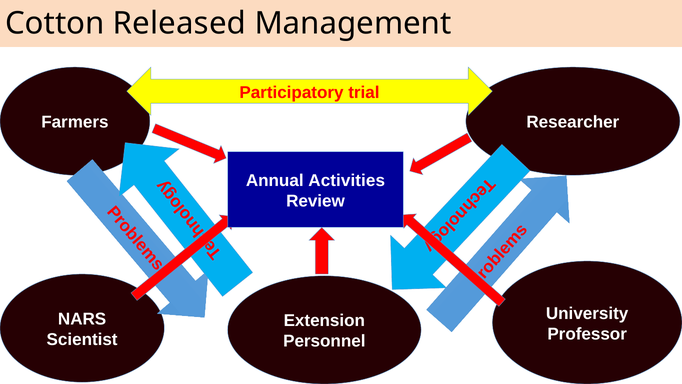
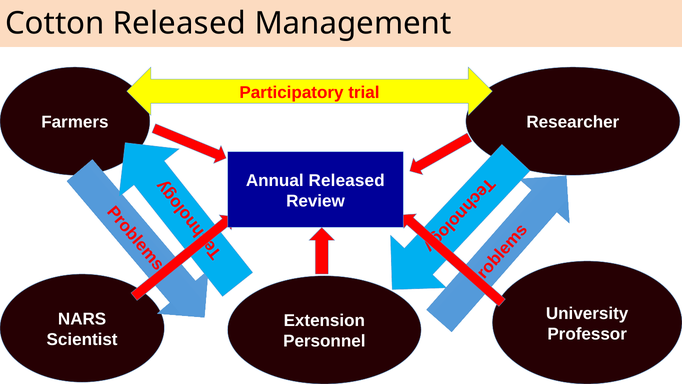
Annual Activities: Activities -> Released
